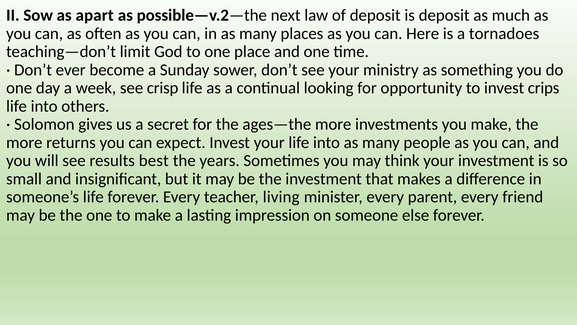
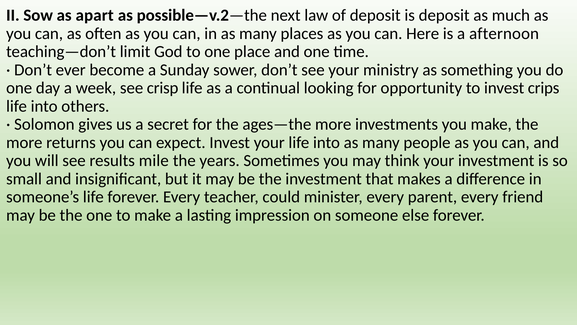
tornadoes: tornadoes -> afternoon
best: best -> mile
living: living -> could
